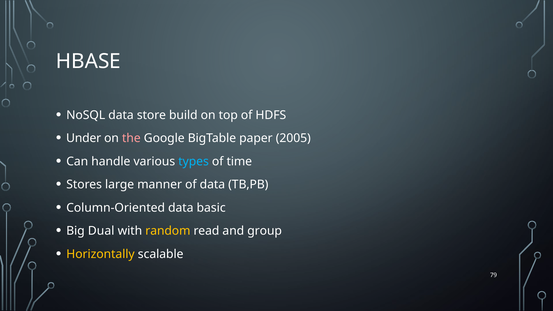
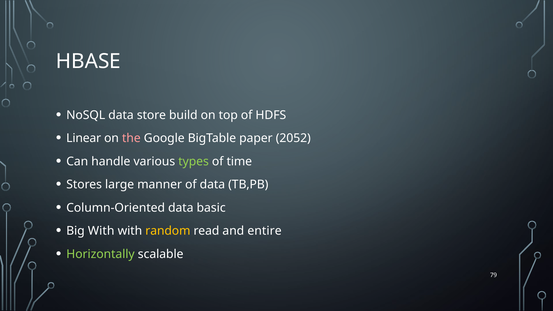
Under: Under -> Linear
2005: 2005 -> 2052
types colour: light blue -> light green
Big Dual: Dual -> With
group: group -> entire
Horizontally colour: yellow -> light green
